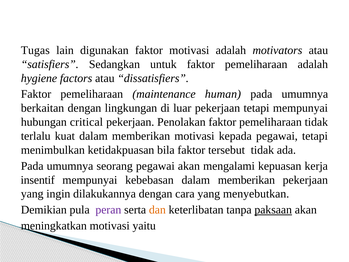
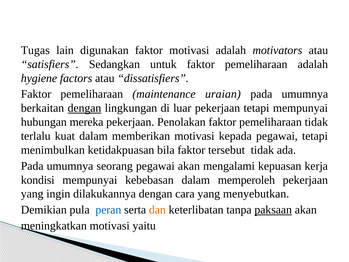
human: human -> uraian
dengan at (84, 108) underline: none -> present
critical: critical -> mereka
insentif: insentif -> kondisi
kebebasan dalam memberikan: memberikan -> memperoleh
peran colour: purple -> blue
